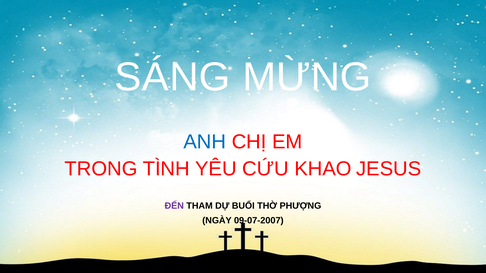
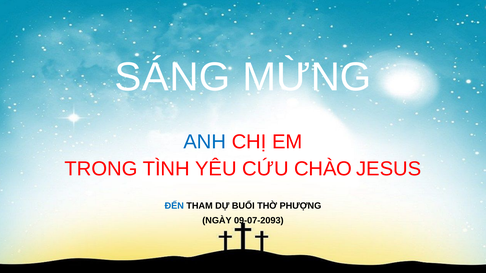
KHAO: KHAO -> CHÀO
ĐẾN colour: purple -> blue
09-07-2007: 09-07-2007 -> 09-07-2093
